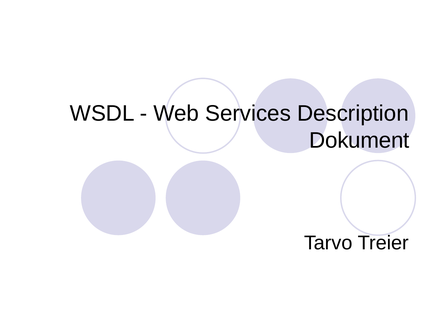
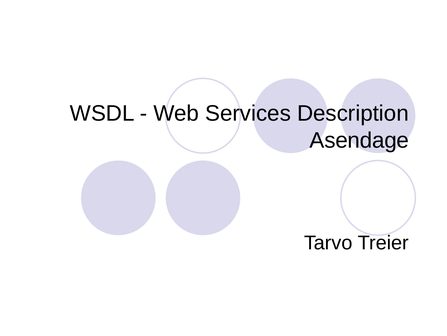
Dokument: Dokument -> Asendage
